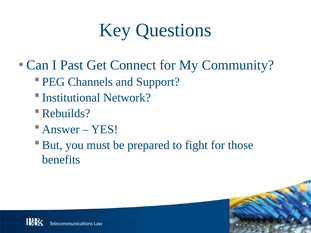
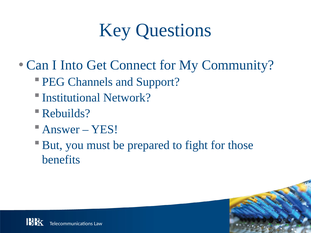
Past: Past -> Into
